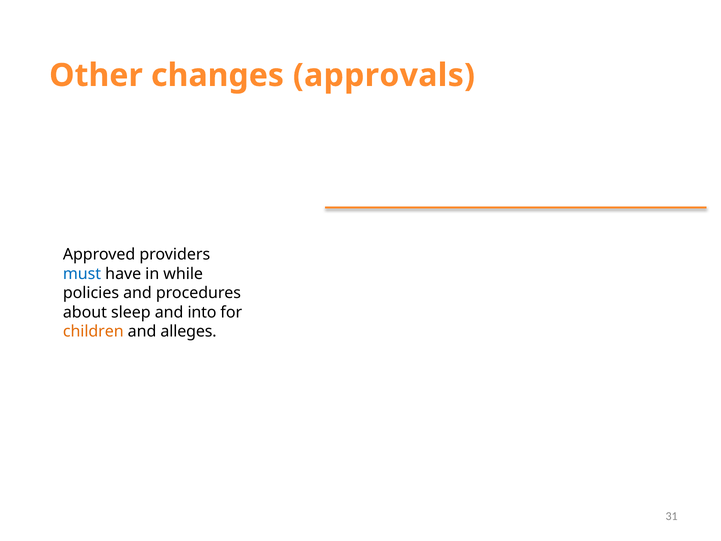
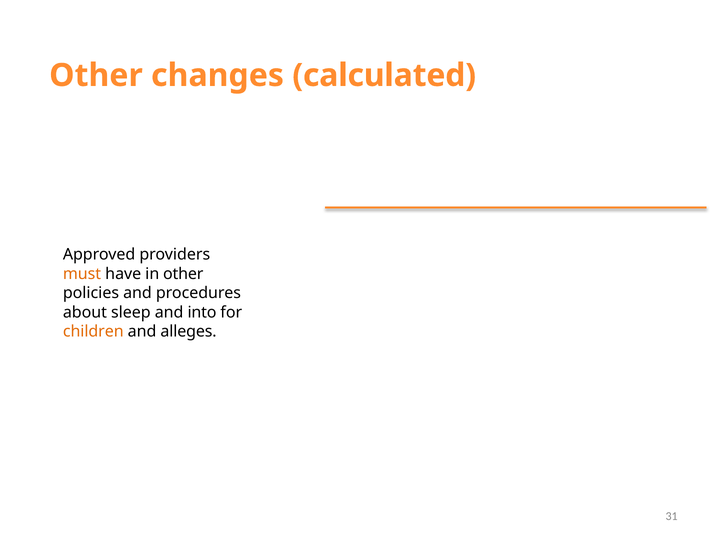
approvals: approvals -> calculated
must colour: blue -> orange
in while: while -> other
